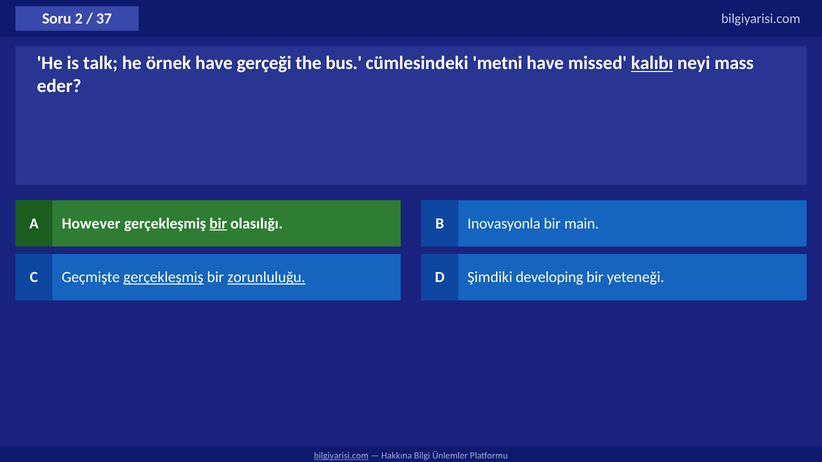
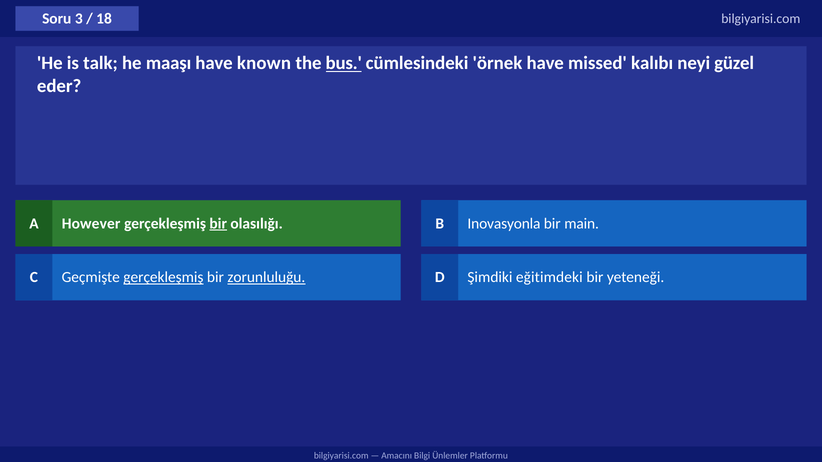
2: 2 -> 3
37: 37 -> 18
örnek: örnek -> maaşı
gerçeği: gerçeği -> known
bus underline: none -> present
metni: metni -> örnek
kalıbı underline: present -> none
mass: mass -> güzel
developing: developing -> eğitimdeki
bilgiyarisi.com at (341, 456) underline: present -> none
Hakkına: Hakkına -> Amacını
